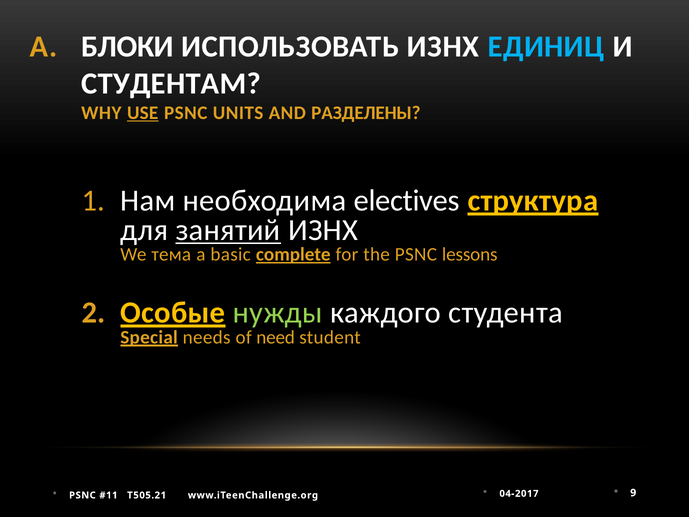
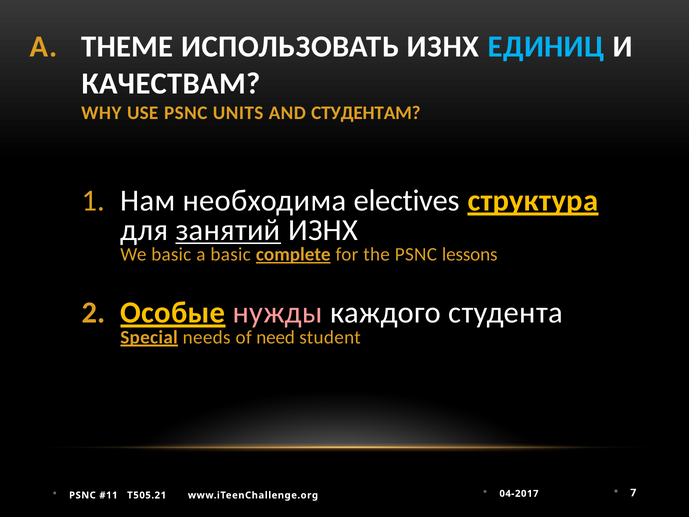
БЛОКИ: БЛОКИ -> THEME
СТУДЕНТАМ: СТУДЕНТАМ -> КАЧЕСТВАМ
USE underline: present -> none
РАЗДЕЛЕНЫ: РАЗДЕЛЕНЫ -> СТУДЕНТАМ
We тема: тема -> basic
нужды colour: light green -> pink
9: 9 -> 7
